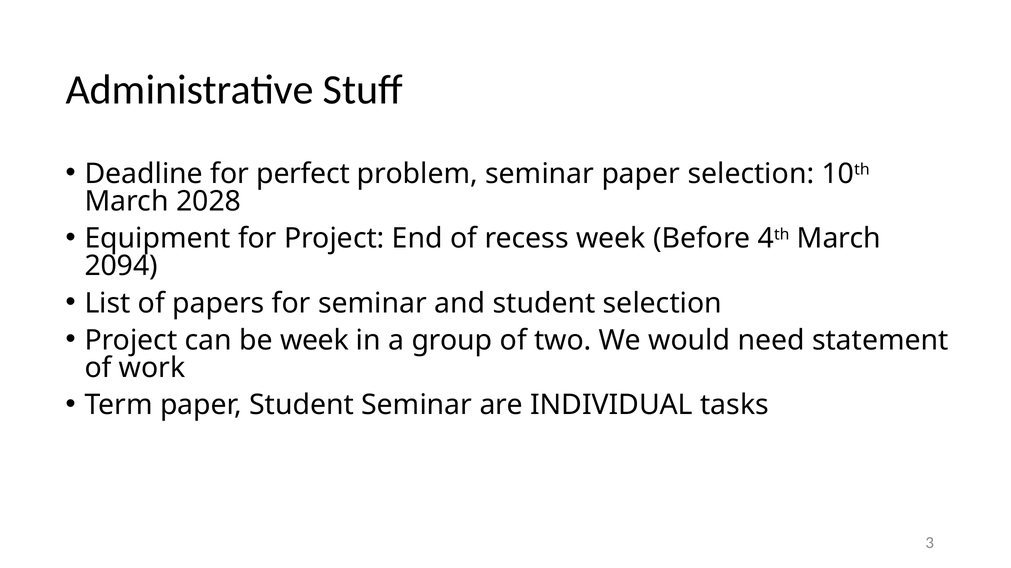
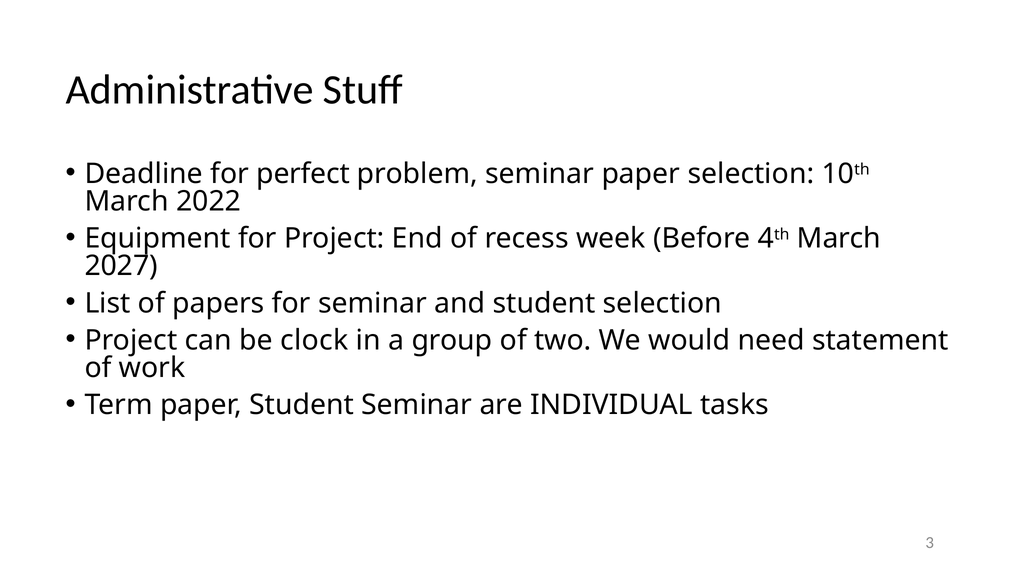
2028: 2028 -> 2022
2094: 2094 -> 2027
be week: week -> clock
